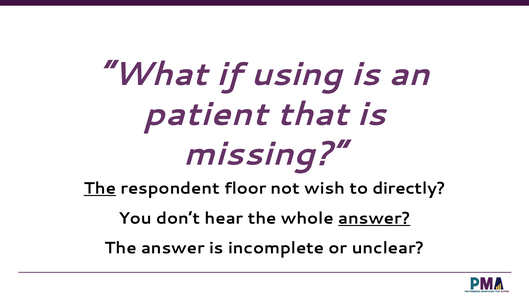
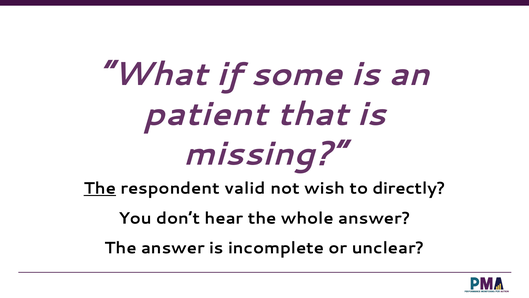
using: using -> some
floor: floor -> valid
answer at (374, 218) underline: present -> none
